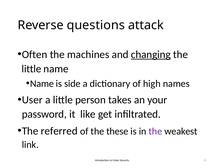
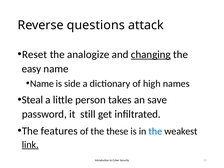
Often: Often -> Reset
machines: machines -> analogize
little at (31, 69): little -> easy
User: User -> Steal
your: your -> save
like: like -> still
referred: referred -> features
the at (155, 131) colour: purple -> blue
link underline: none -> present
